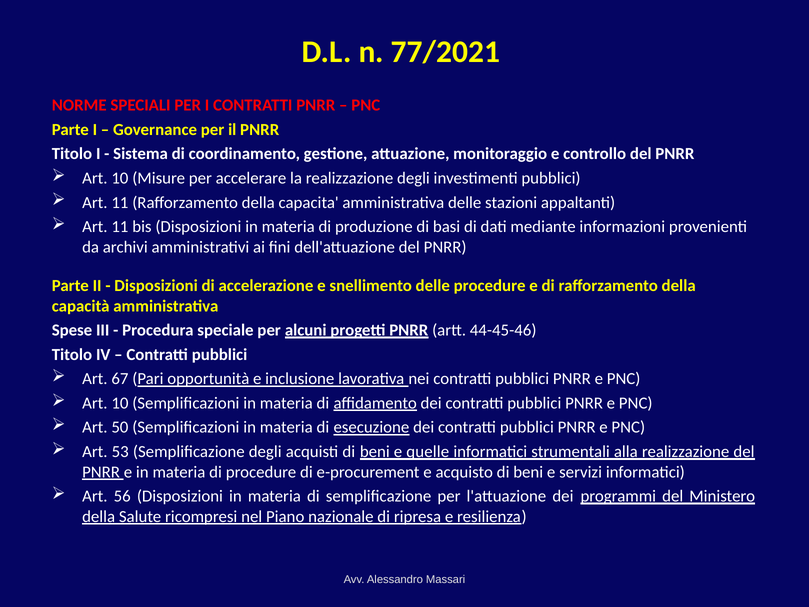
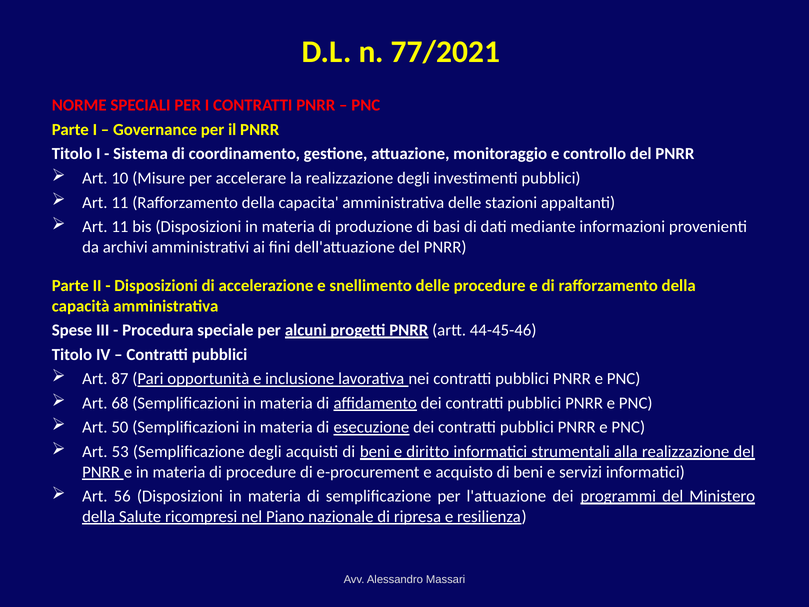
67: 67 -> 87
10 at (120, 403): 10 -> 68
quelle: quelle -> diritto
